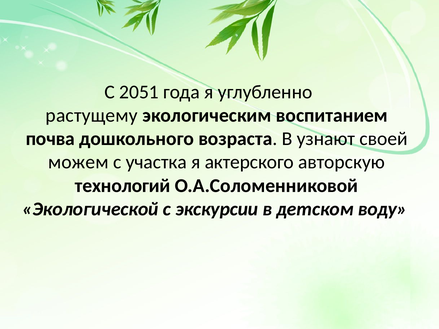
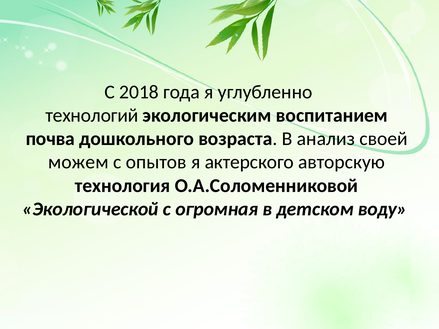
2051: 2051 -> 2018
растущему: растущему -> технологий
узнают: узнают -> анализ
участка: участка -> опытов
технологий: технологий -> технология
экскурсии: экскурсии -> огромная
